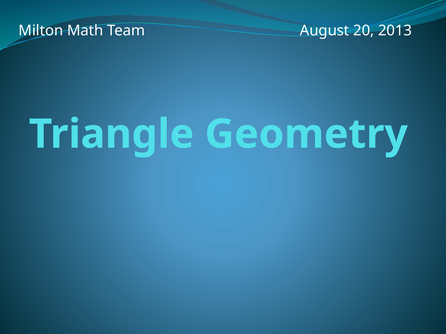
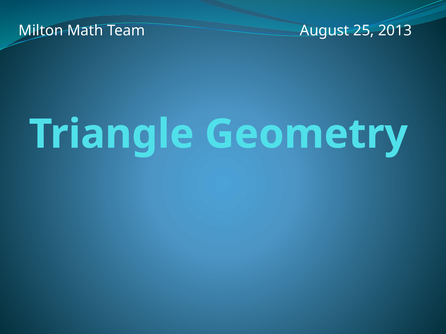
20: 20 -> 25
